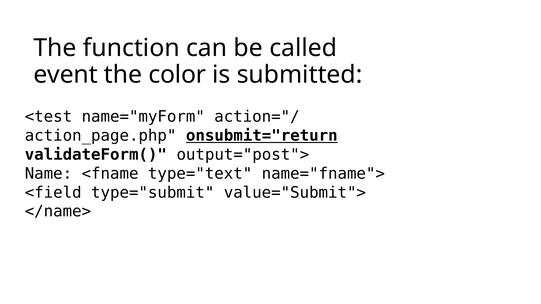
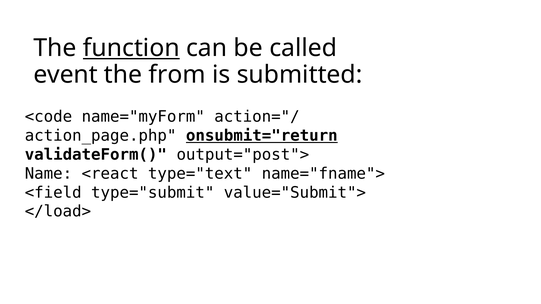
function underline: none -> present
color: color -> from
<test: <test -> <code
<fname: <fname -> <react
</name>: </name> -> </load>
